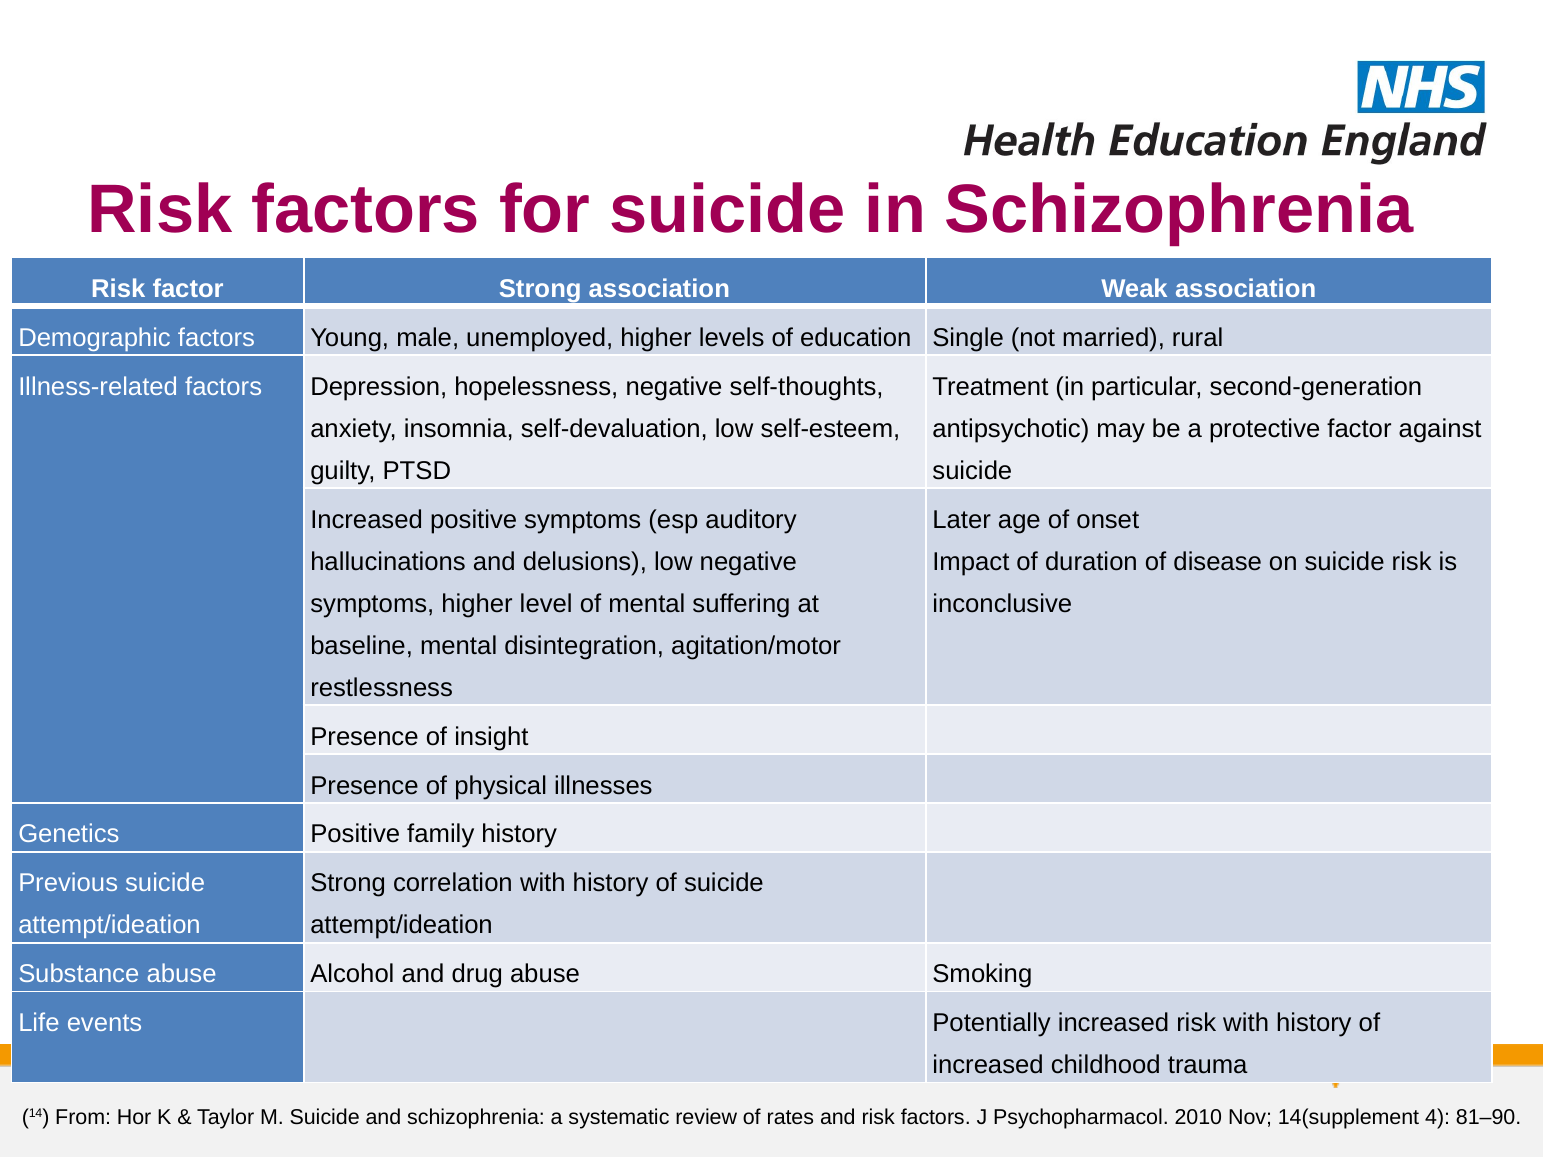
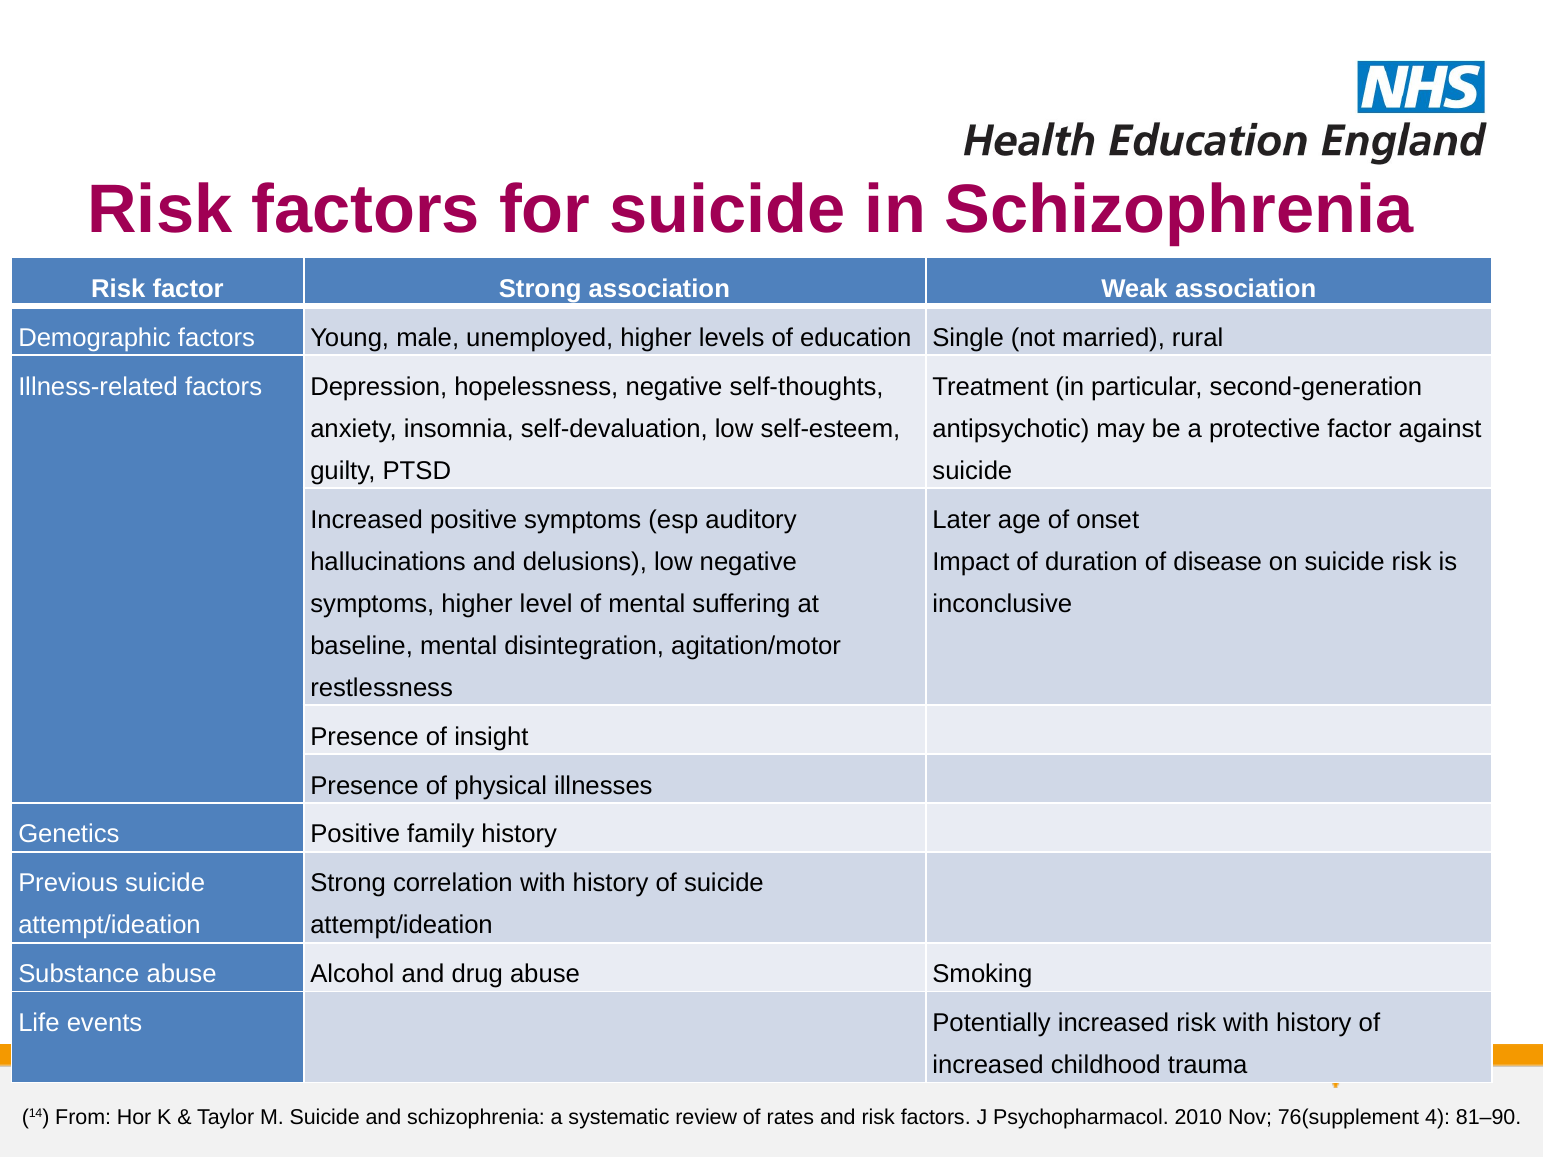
14(supplement: 14(supplement -> 76(supplement
